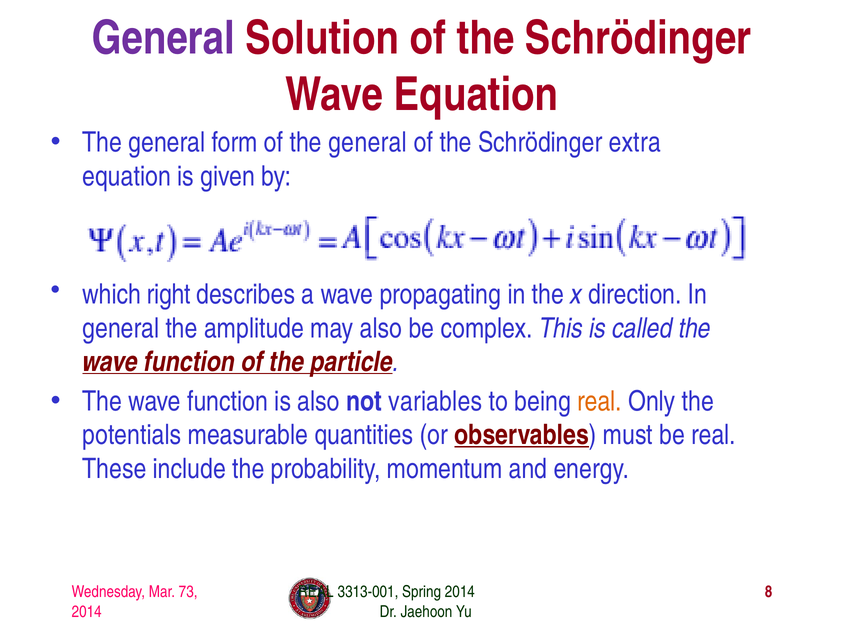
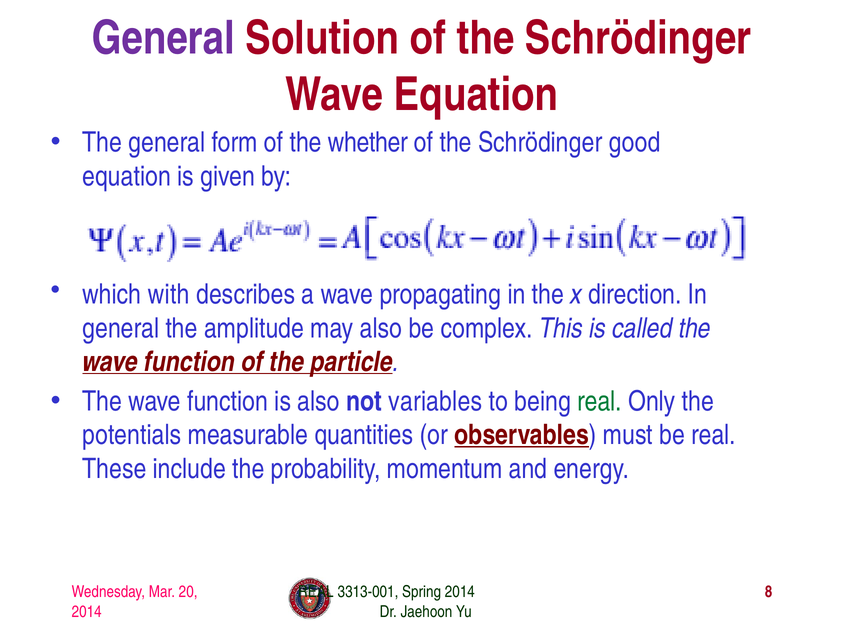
of the general: general -> whether
extra: extra -> good
right: right -> with
real at (600, 401) colour: orange -> green
73: 73 -> 20
